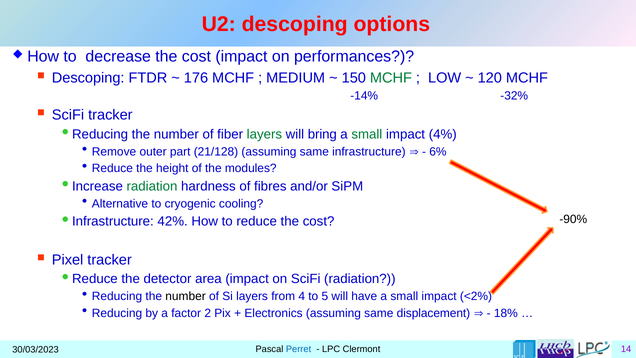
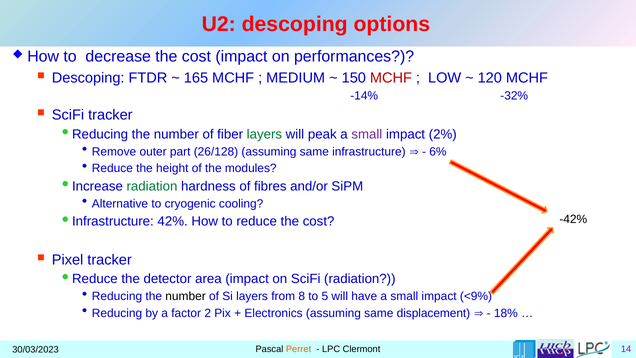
176: 176 -> 165
MCHF at (391, 78) colour: green -> red
bring: bring -> peak
small at (367, 134) colour: green -> purple
4%: 4% -> 2%
21/128: 21/128 -> 26/128
-90%: -90% -> -42%
4: 4 -> 8
<2%: <2% -> <9%
Perret colour: blue -> orange
